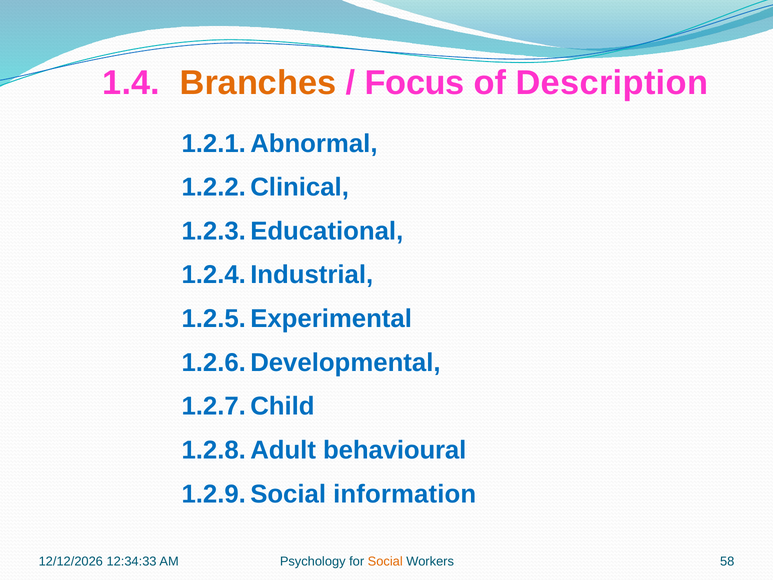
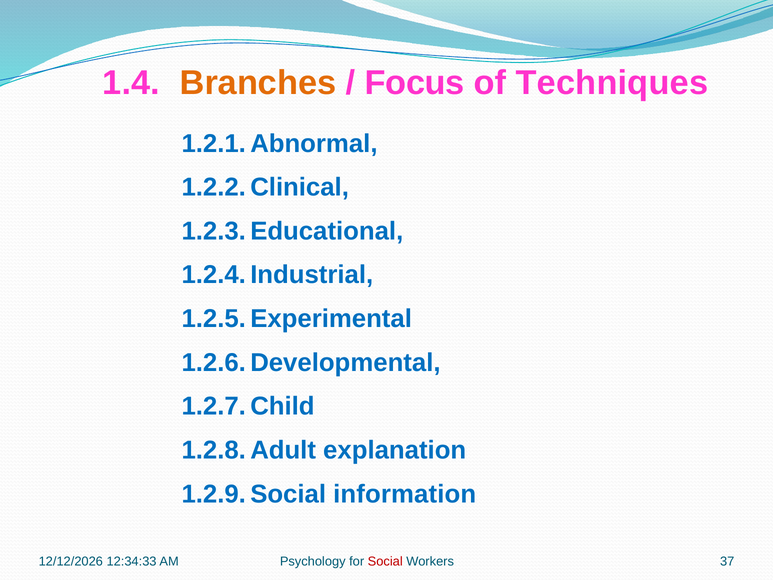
Description: Description -> Techniques
behavioural: behavioural -> explanation
Social colour: orange -> red
58: 58 -> 37
